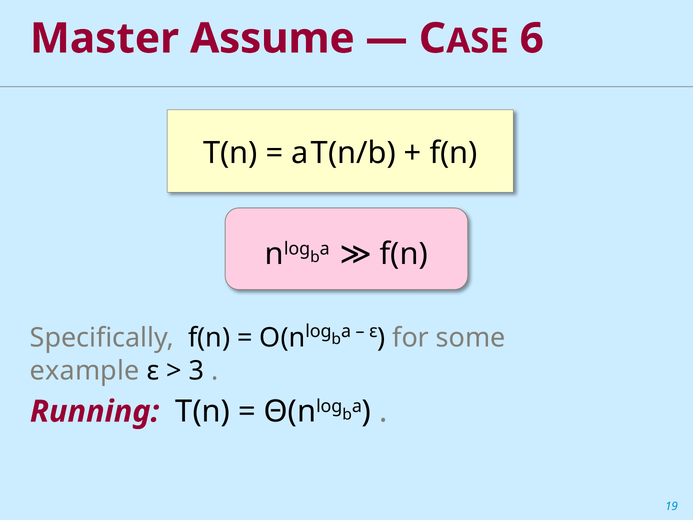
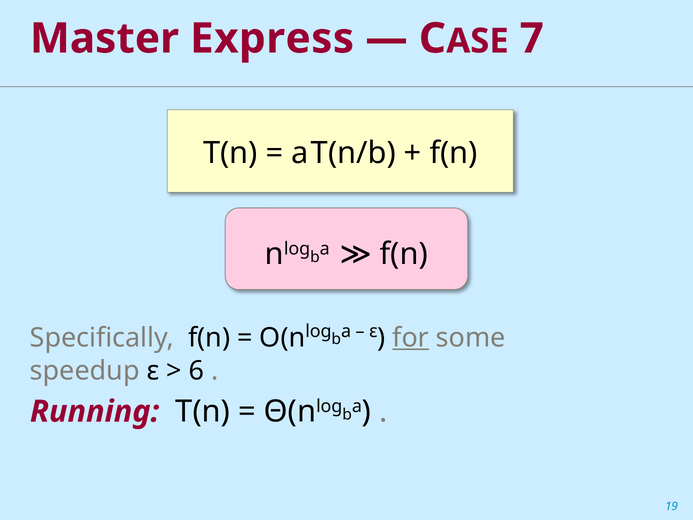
Assume: Assume -> Express
6: 6 -> 7
for underline: none -> present
example: example -> speedup
3: 3 -> 6
